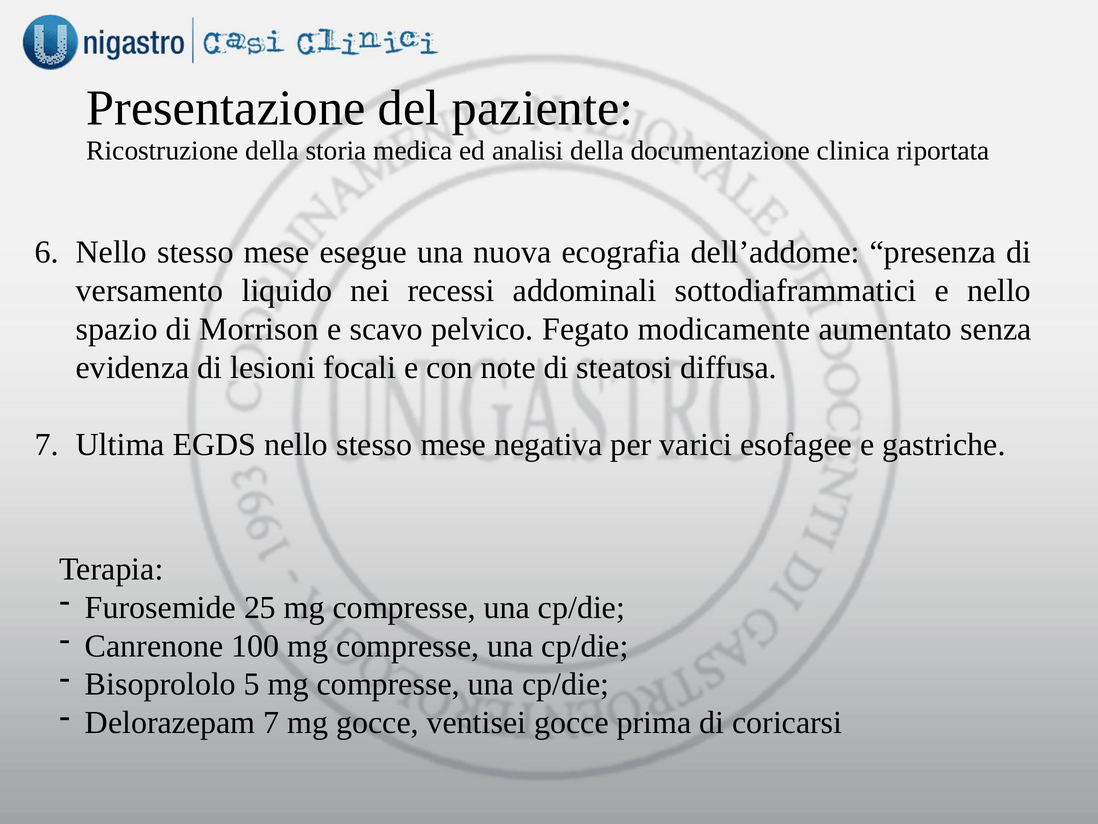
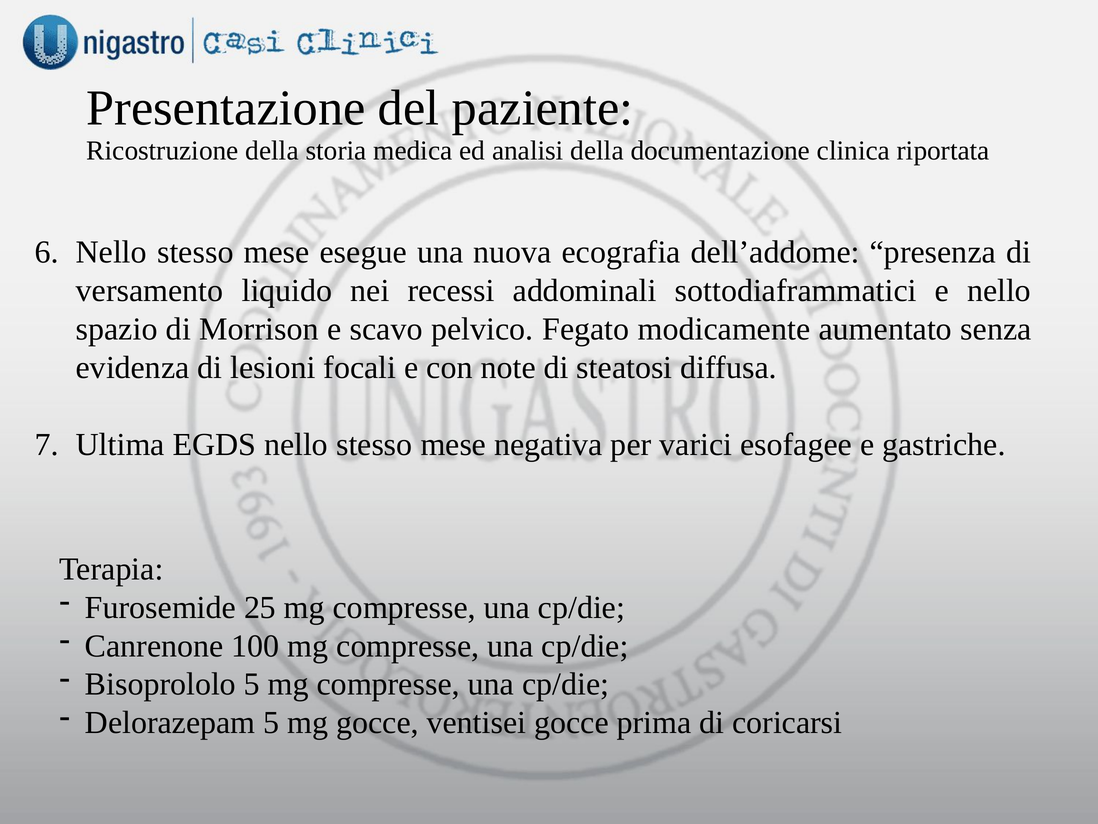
Delorazepam 7: 7 -> 5
